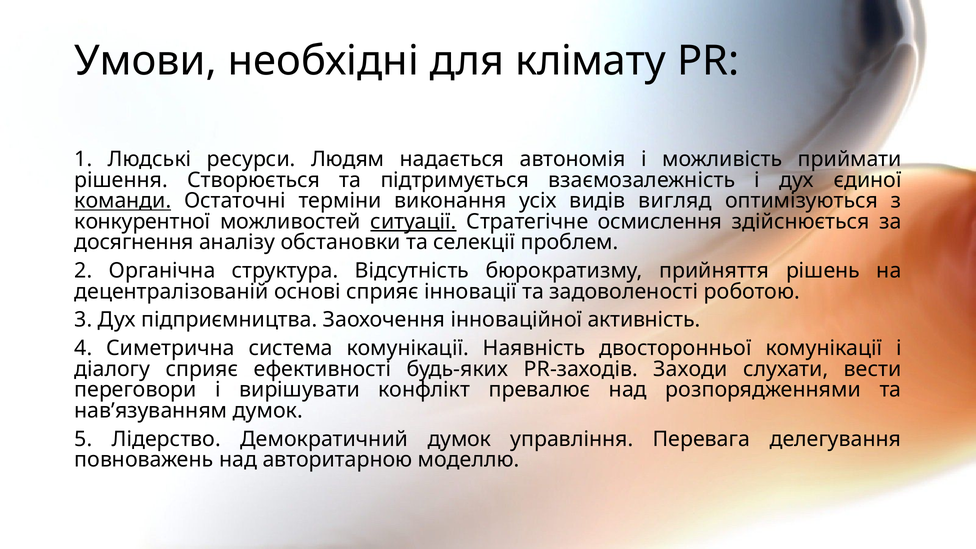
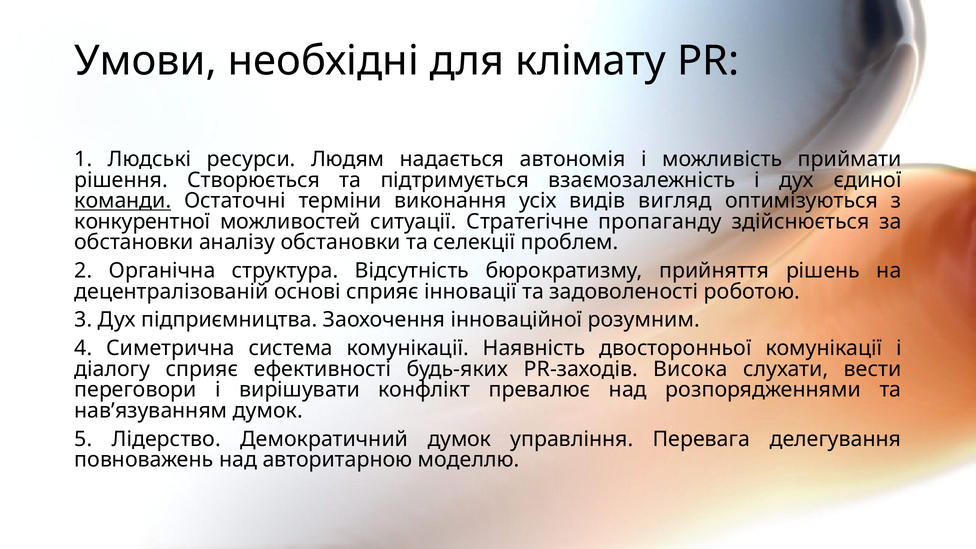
ситуації underline: present -> none
осмислення: осмислення -> пропаганду
досягнення at (134, 242): досягнення -> обстановки
активність: активність -> розумним
Заходи: Заходи -> Висока
